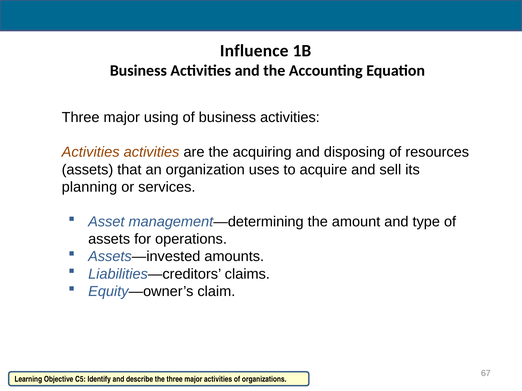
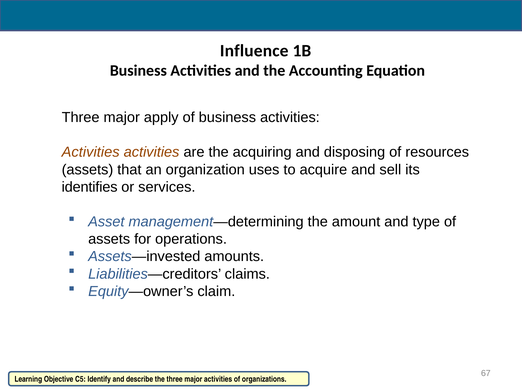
using: using -> apply
planning: planning -> identifies
